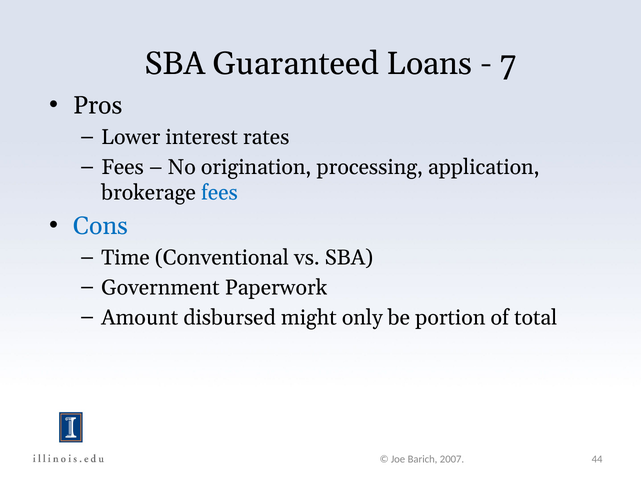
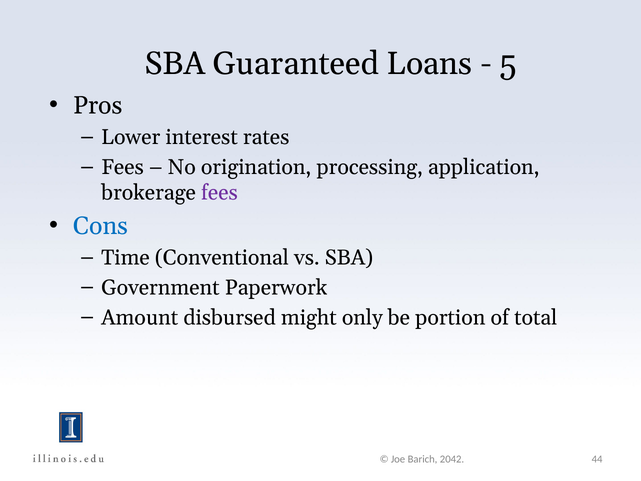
7: 7 -> 5
fees at (219, 193) colour: blue -> purple
2007: 2007 -> 2042
